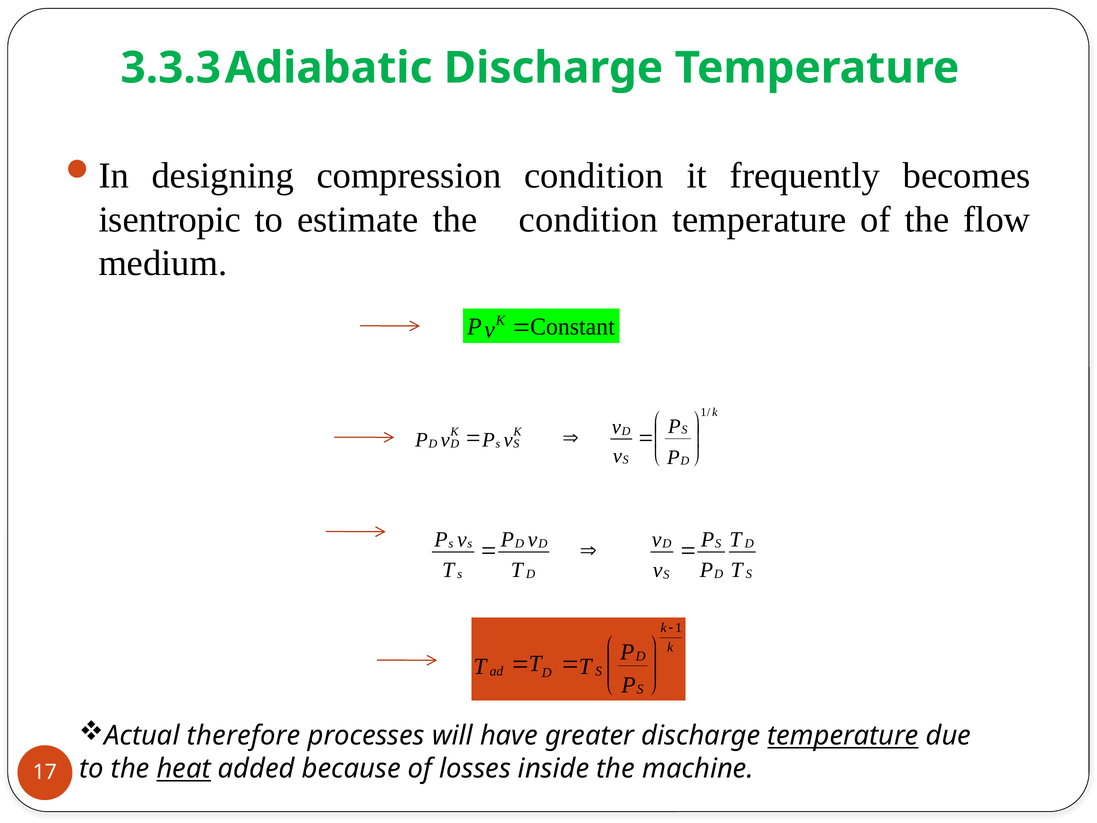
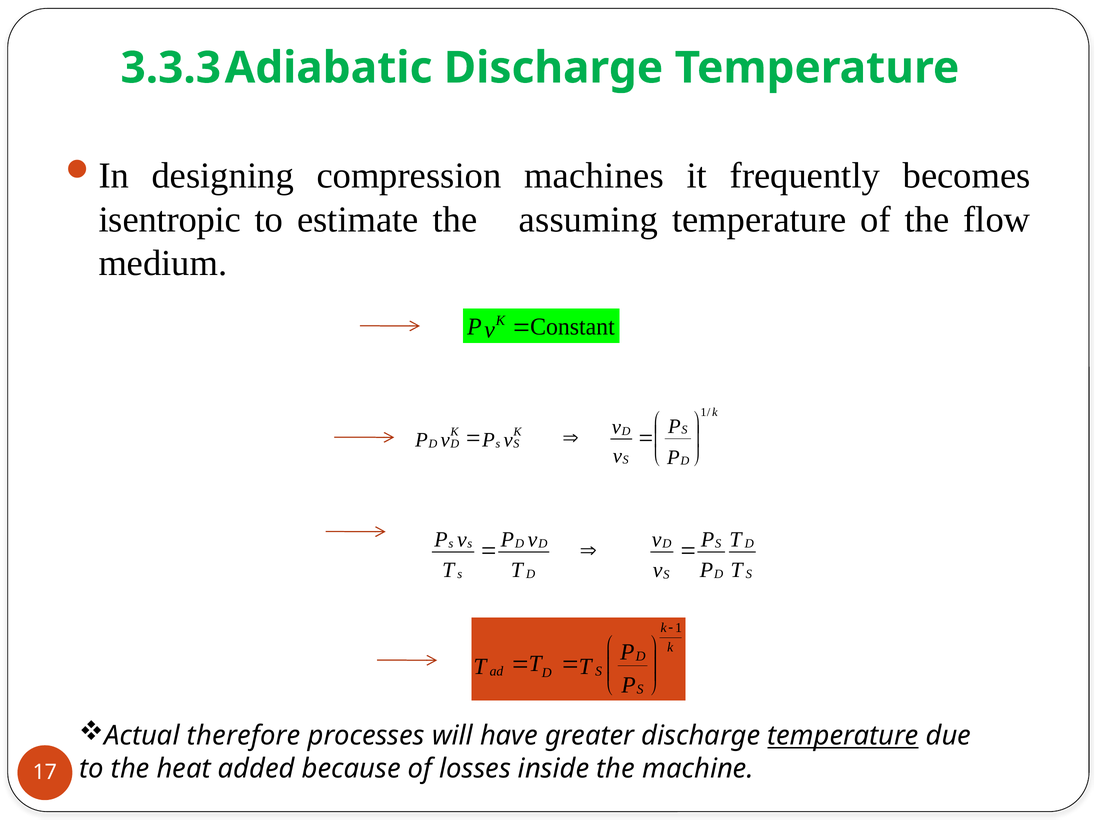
compression condition: condition -> machines
the condition: condition -> assuming
heat underline: present -> none
